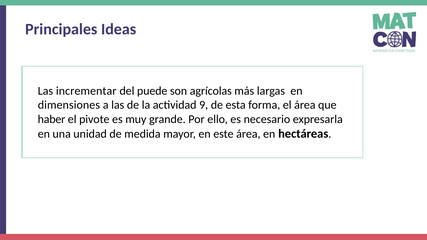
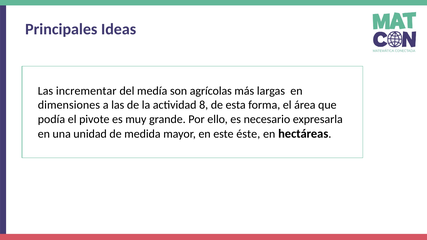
puede: puede -> medía
9: 9 -> 8
haber: haber -> podía
este área: área -> éste
